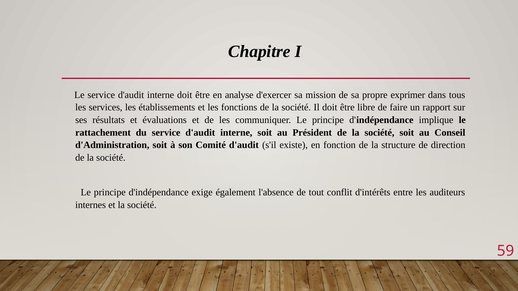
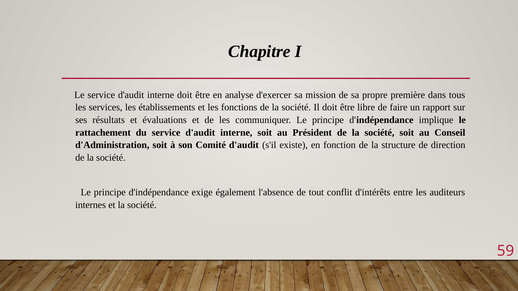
exprimer: exprimer -> première
